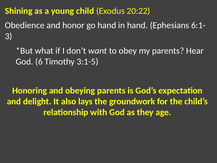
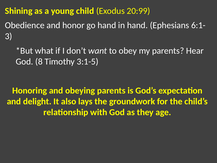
20:22: 20:22 -> 20:99
6: 6 -> 8
